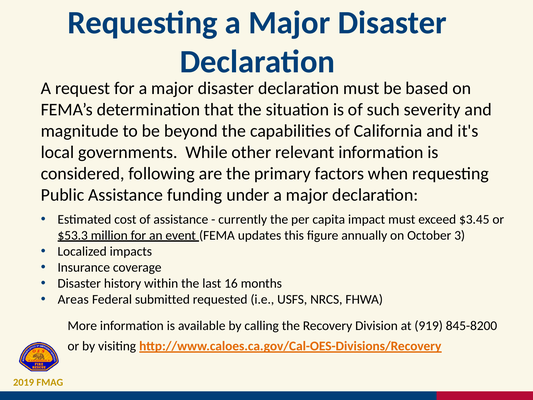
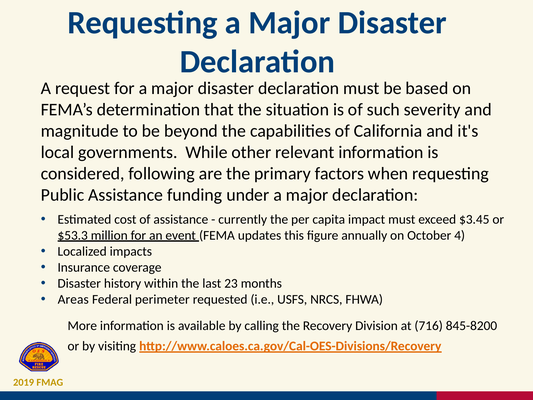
3: 3 -> 4
16: 16 -> 23
submitted: submitted -> perimeter
919: 919 -> 716
